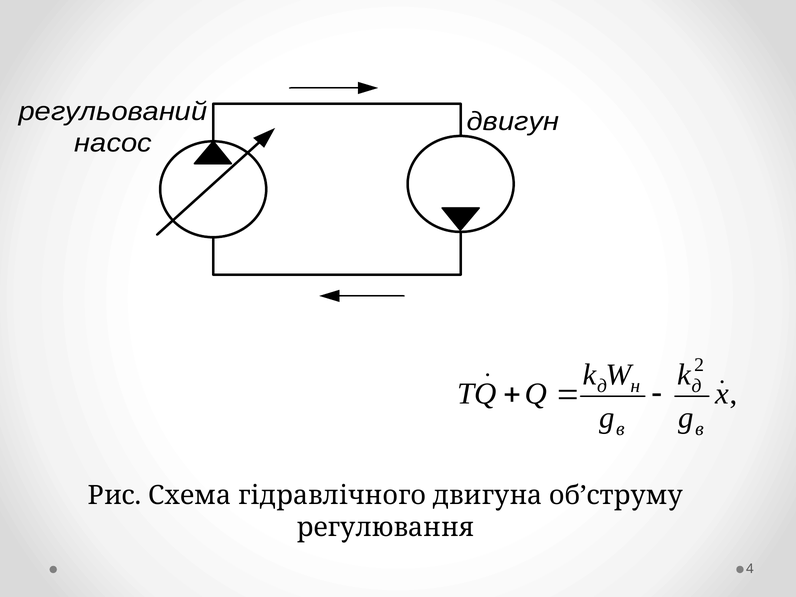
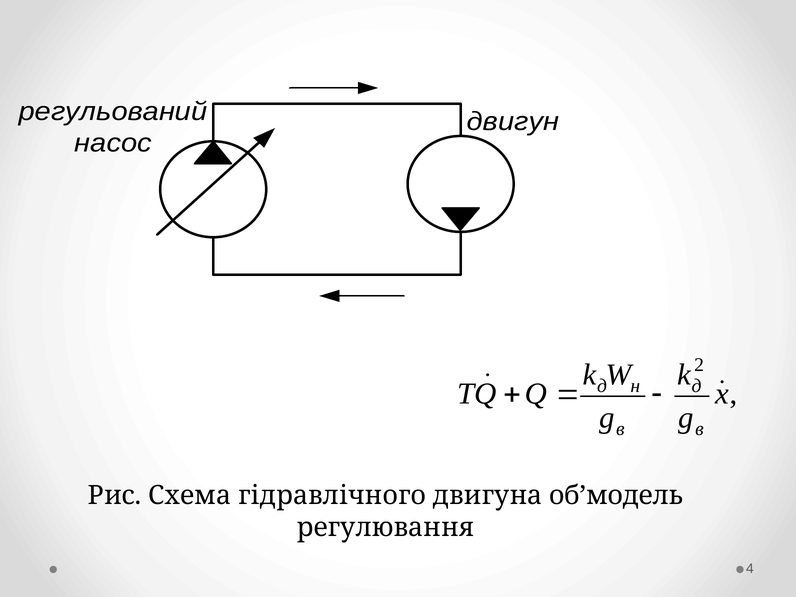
об’струму: об’струму -> об’модель
